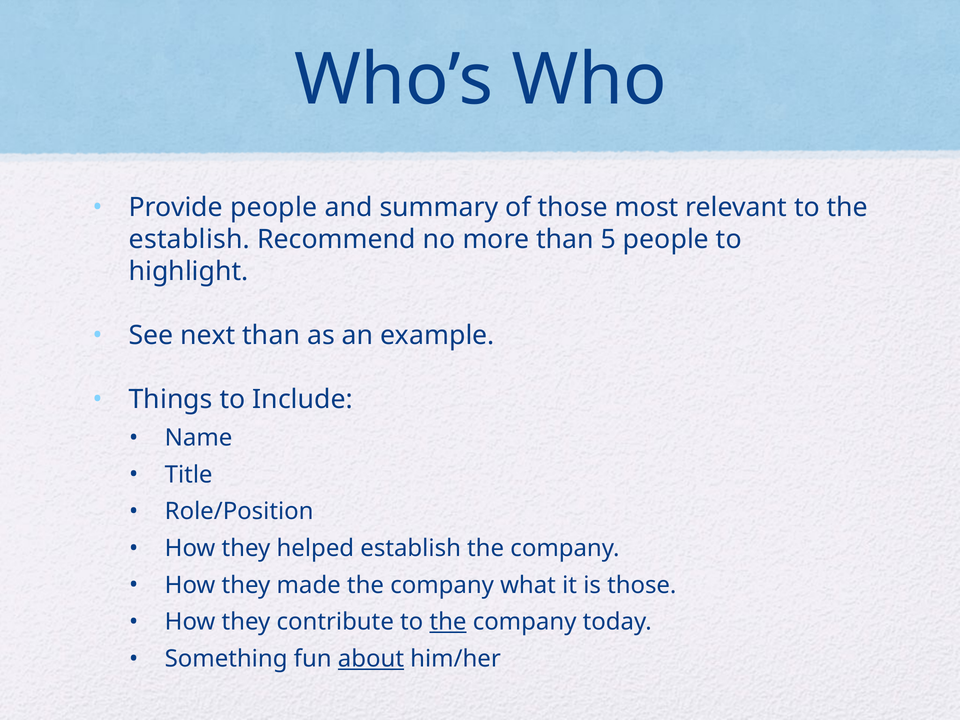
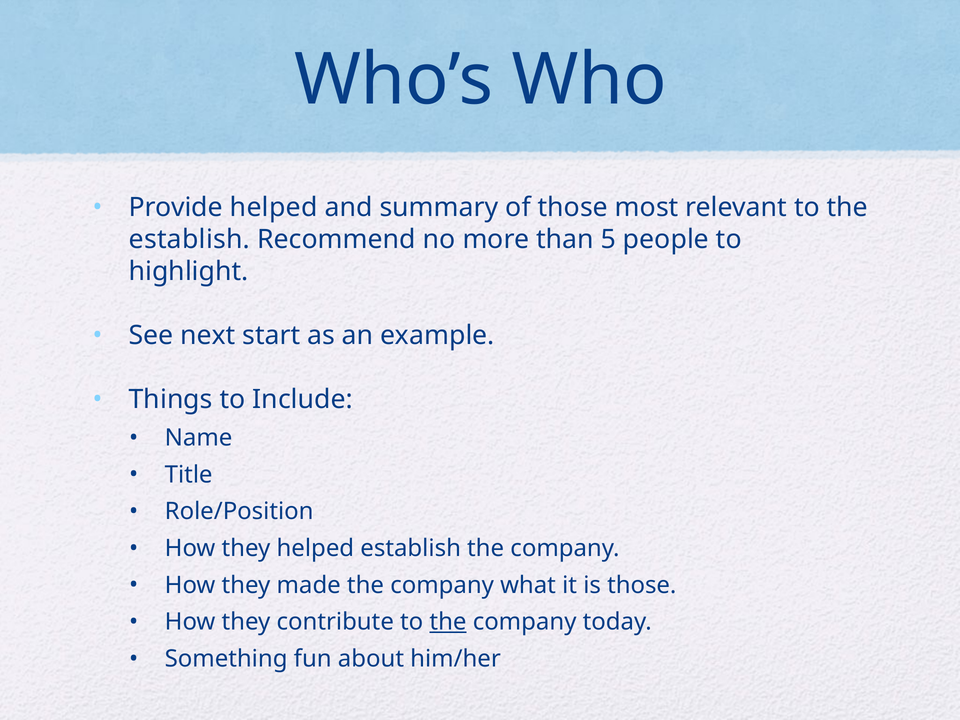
Provide people: people -> helped
next than: than -> start
about underline: present -> none
